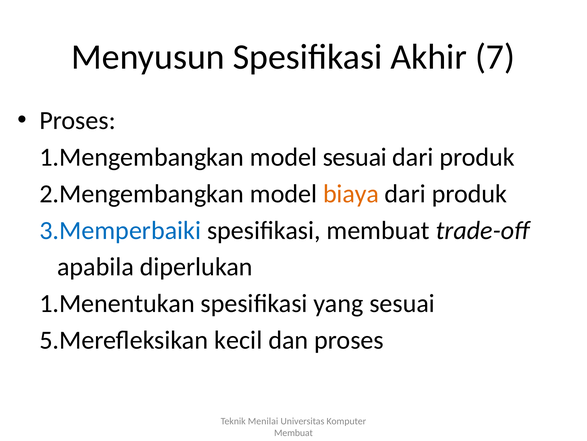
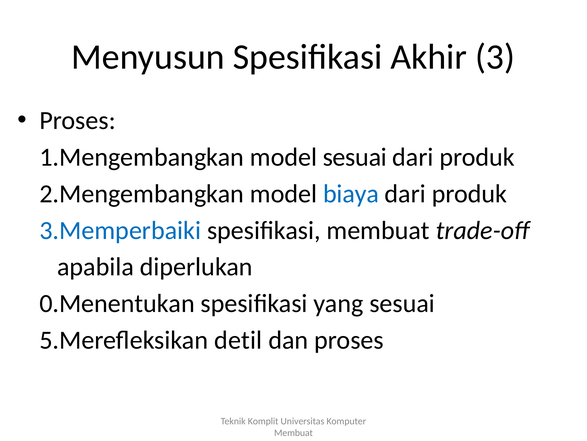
7: 7 -> 3
biaya colour: orange -> blue
1.Menentukan: 1.Menentukan -> 0.Menentukan
kecil: kecil -> detil
Menilai: Menilai -> Komplit
